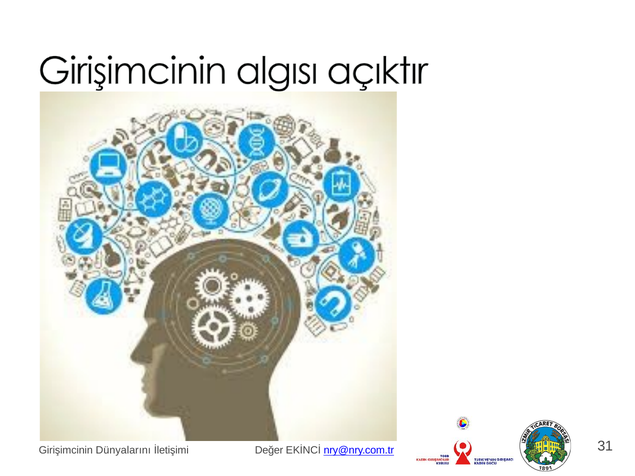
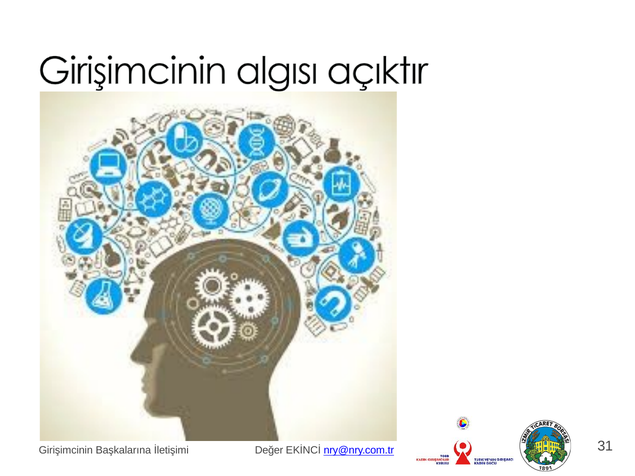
Dünyalarını: Dünyalarını -> Başkalarına
